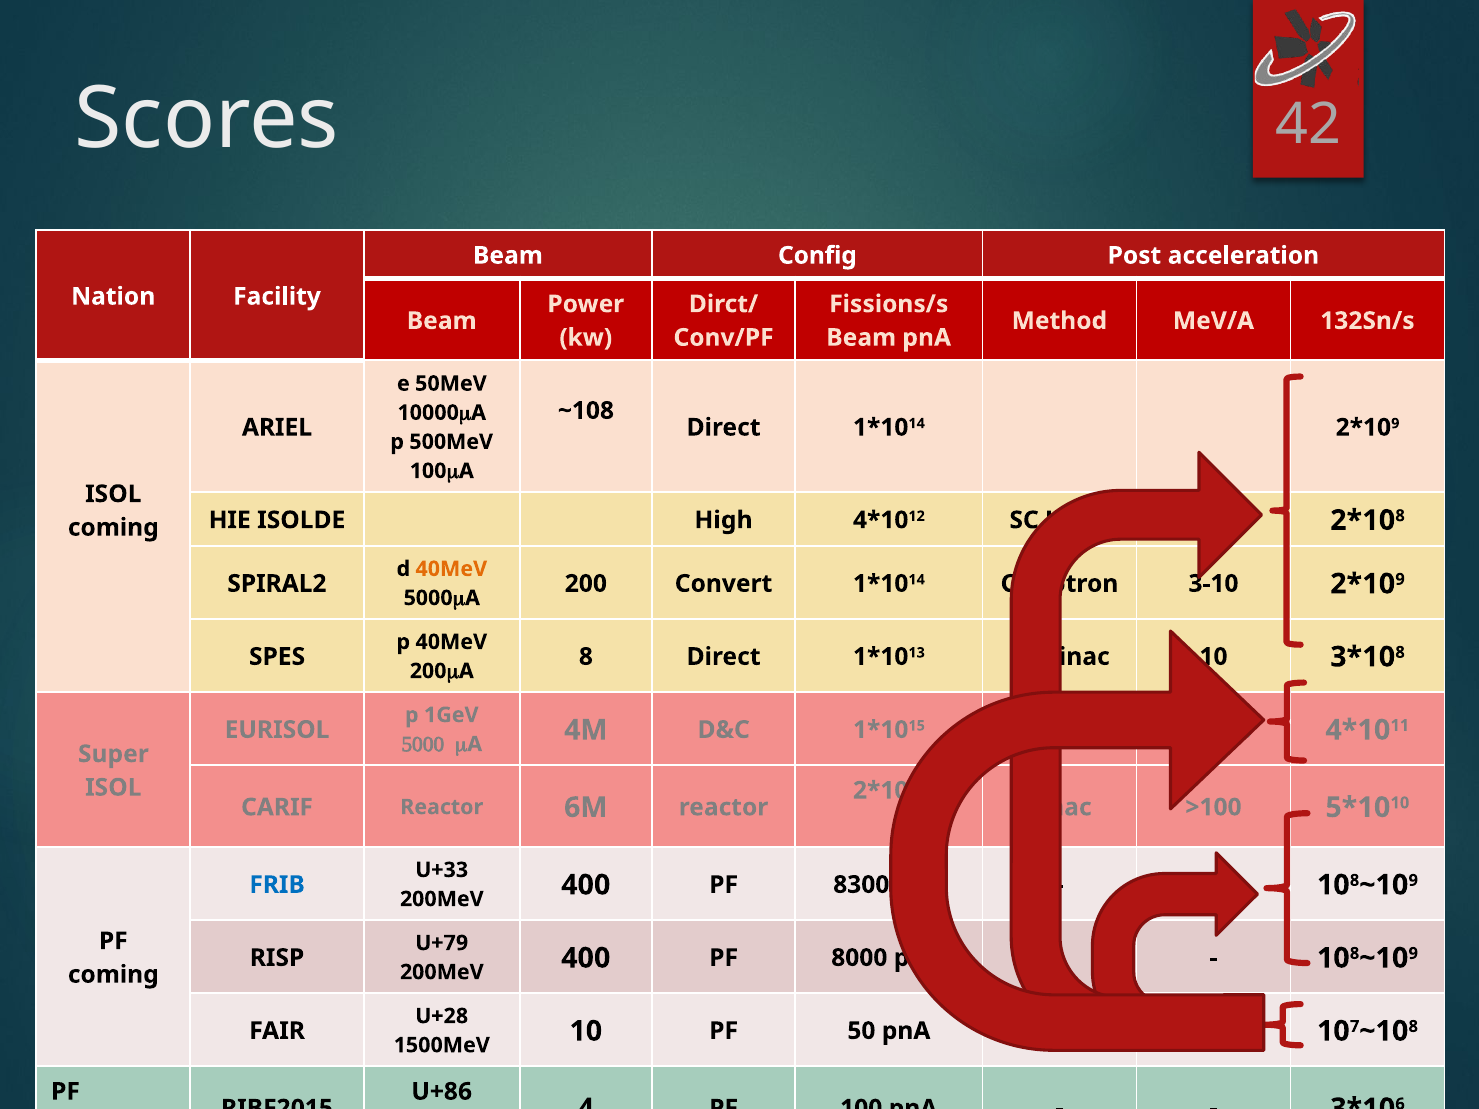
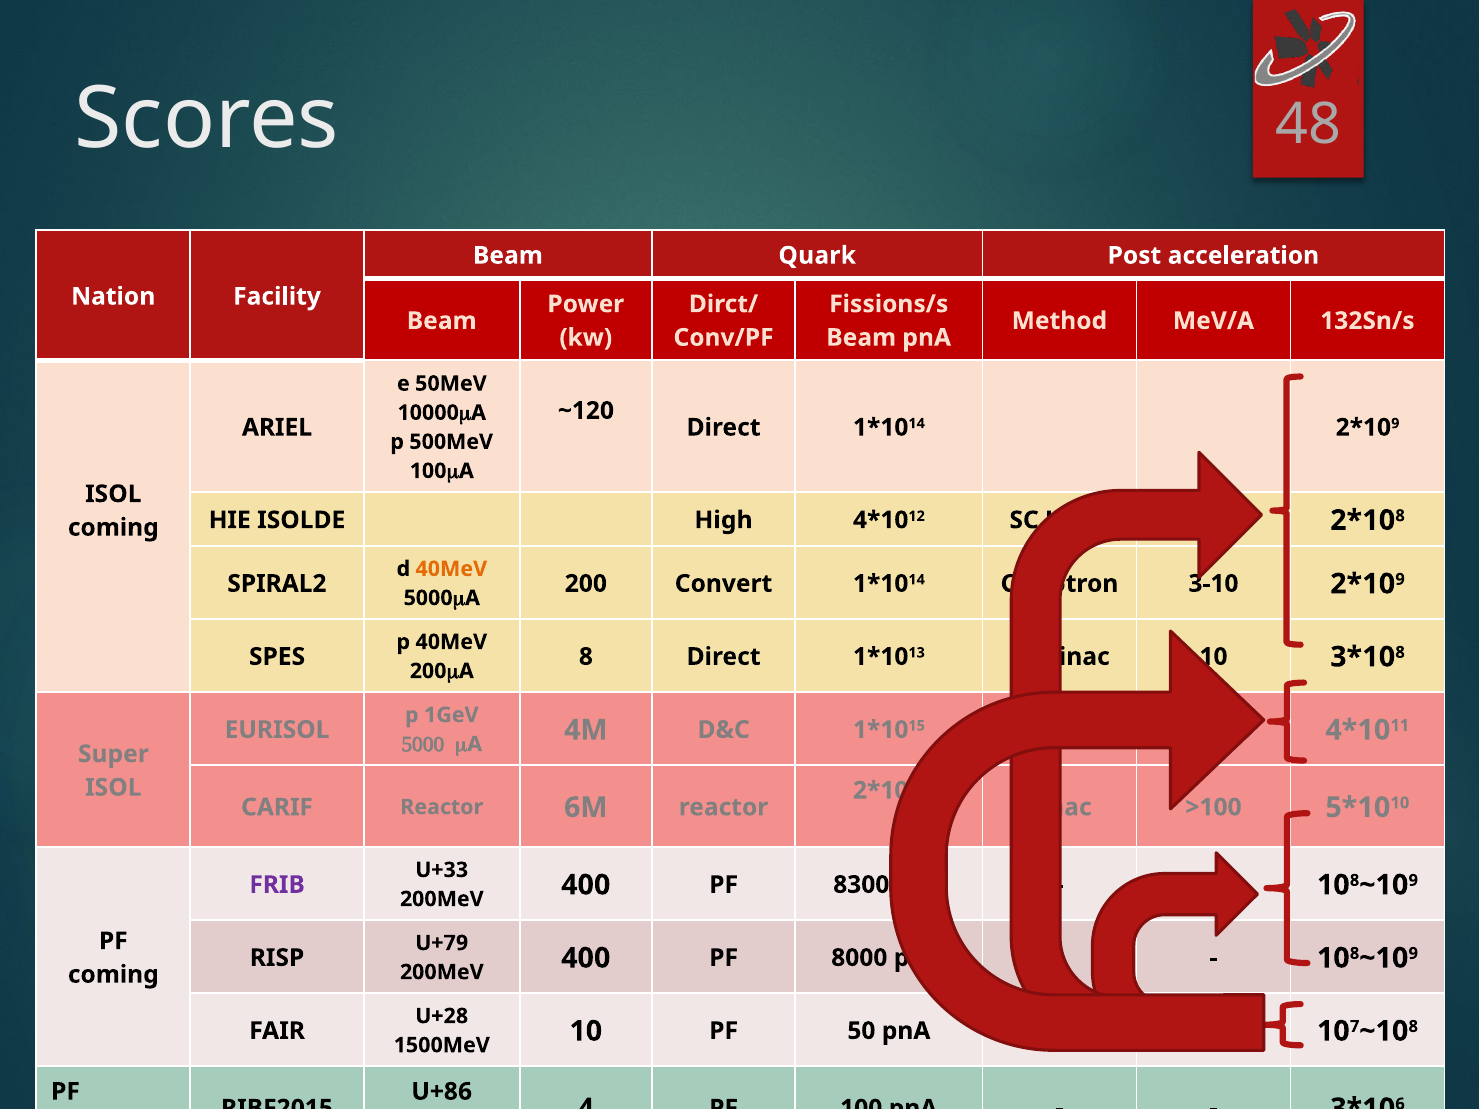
42: 42 -> 48
Config: Config -> Quark
~108: ~108 -> ~120
FRIB colour: blue -> purple
